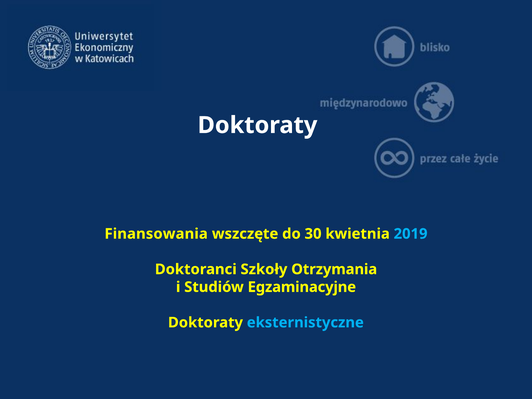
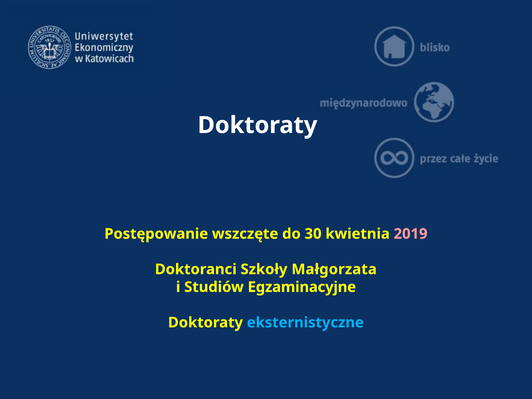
Finansowania: Finansowania -> Postępowanie
2019 colour: light blue -> pink
Otrzymania: Otrzymania -> Małgorzata
